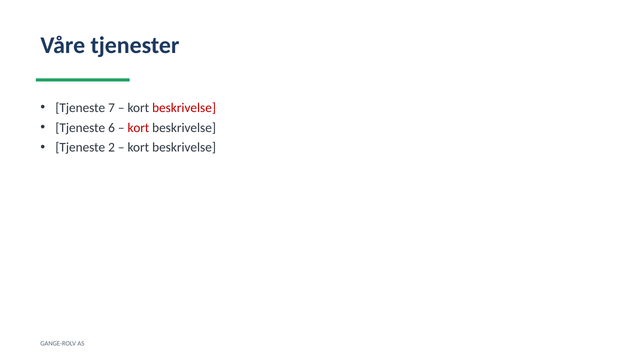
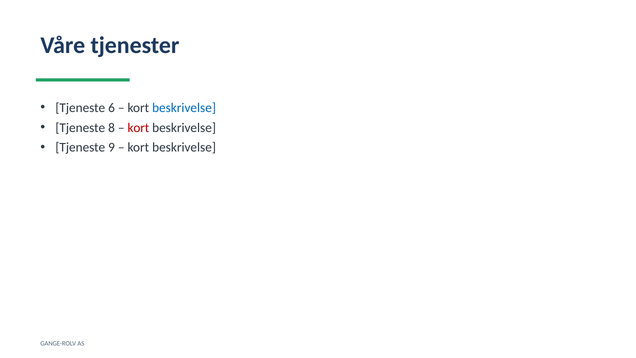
7: 7 -> 6
beskrivelse at (184, 108) colour: red -> blue
6: 6 -> 8
2: 2 -> 9
